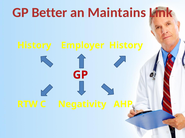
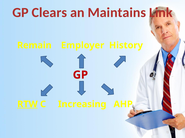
Better: Better -> Clears
History at (34, 46): History -> Remain
RTW underline: none -> present
Negativity: Negativity -> Increasing
